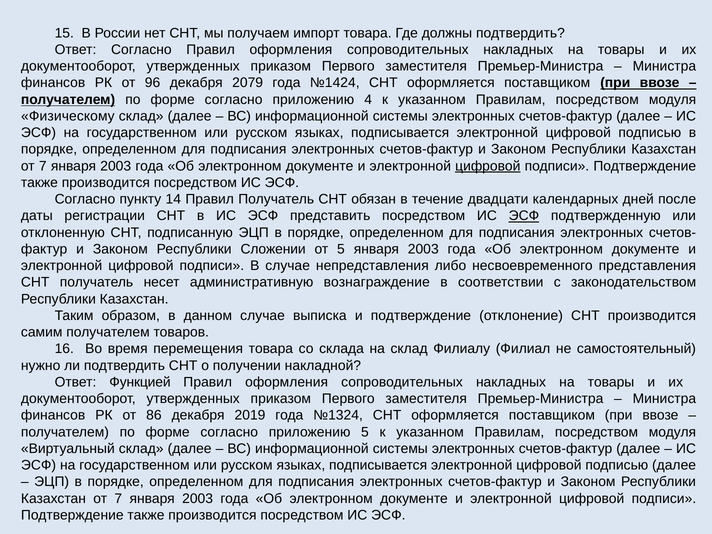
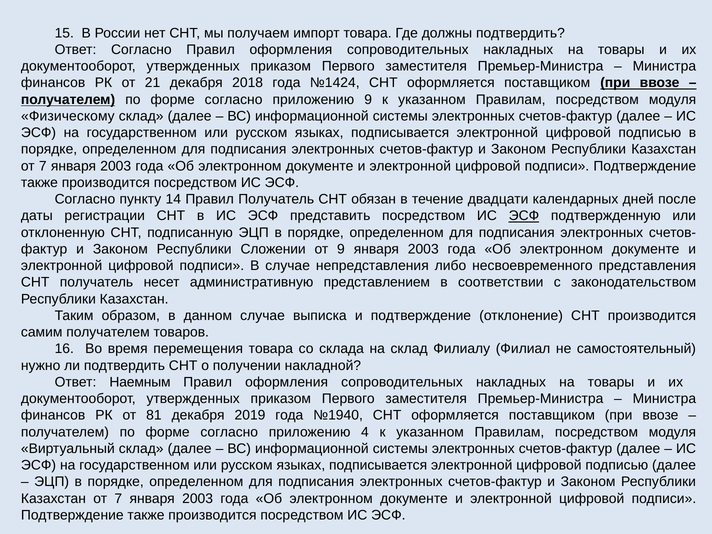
96: 96 -> 21
2079: 2079 -> 2018
приложению 4: 4 -> 9
цифровой at (488, 166) underline: present -> none
от 5: 5 -> 9
вознаграждение: вознаграждение -> представлением
Функцией: Функцией -> Наемным
86: 86 -> 81
№1324: №1324 -> №1940
приложению 5: 5 -> 4
